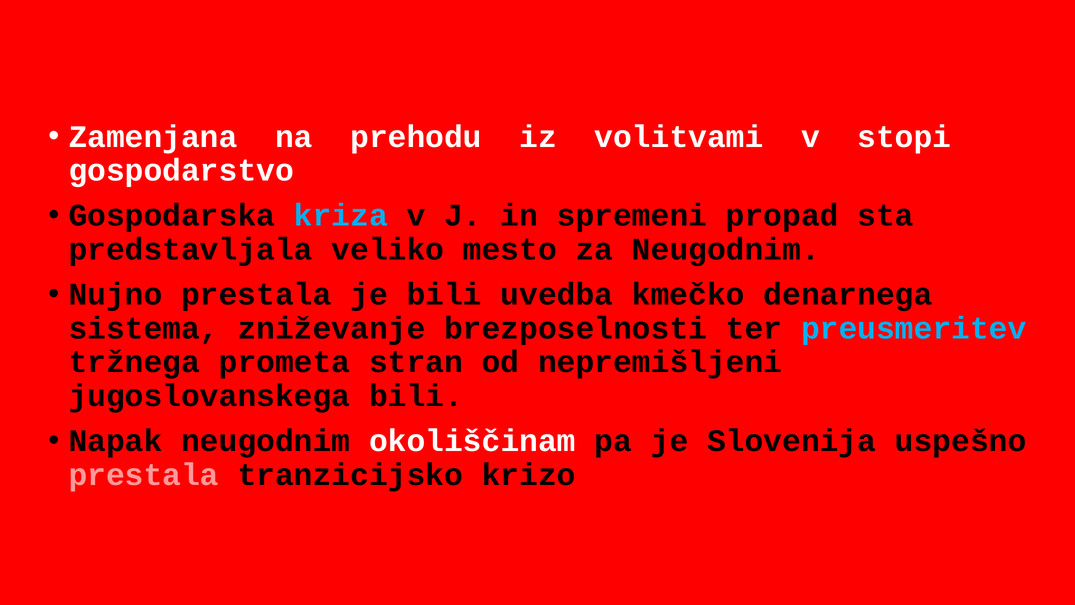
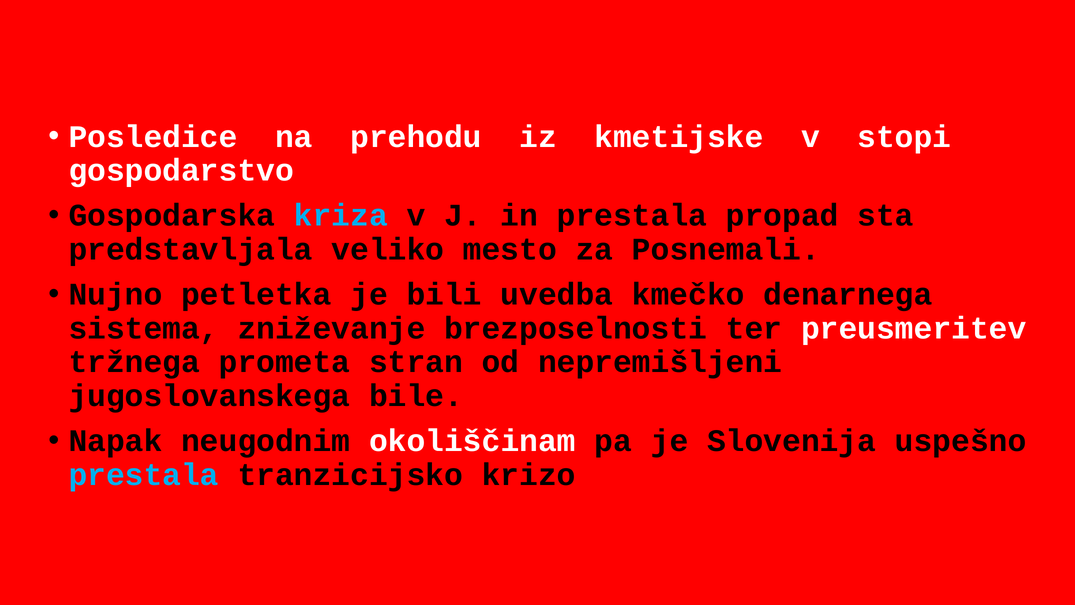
Zamenjana: Zamenjana -> Posledice
volitvami: volitvami -> kmetijske
in spremeni: spremeni -> prestala
za Neugodnim: Neugodnim -> Posnemali
Nujno prestala: prestala -> petletka
preusmeritev colour: light blue -> white
jugoslovanskega bili: bili -> bile
prestala at (144, 475) colour: pink -> light blue
